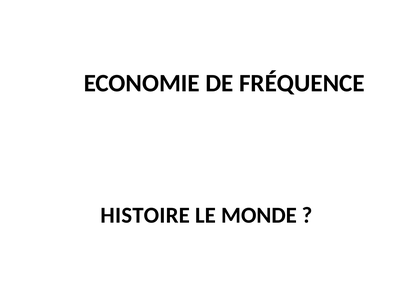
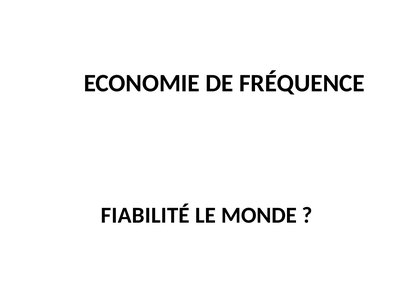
HISTOIRE: HISTOIRE -> FIABILITÉ
